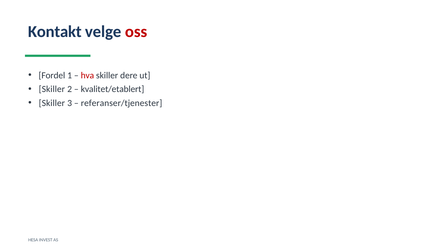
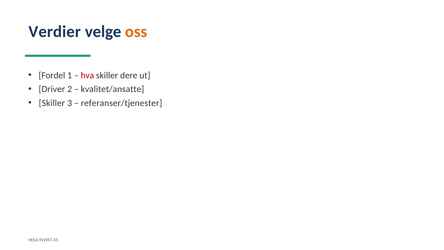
Kontakt: Kontakt -> Verdier
oss colour: red -> orange
Skiller at (52, 89): Skiller -> Driver
kvalitet/etablert: kvalitet/etablert -> kvalitet/ansatte
